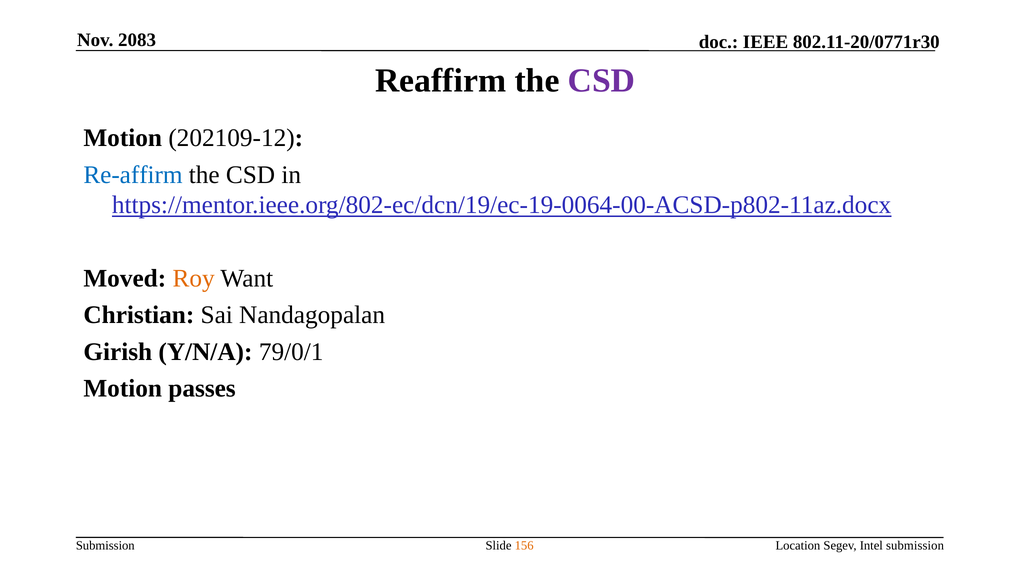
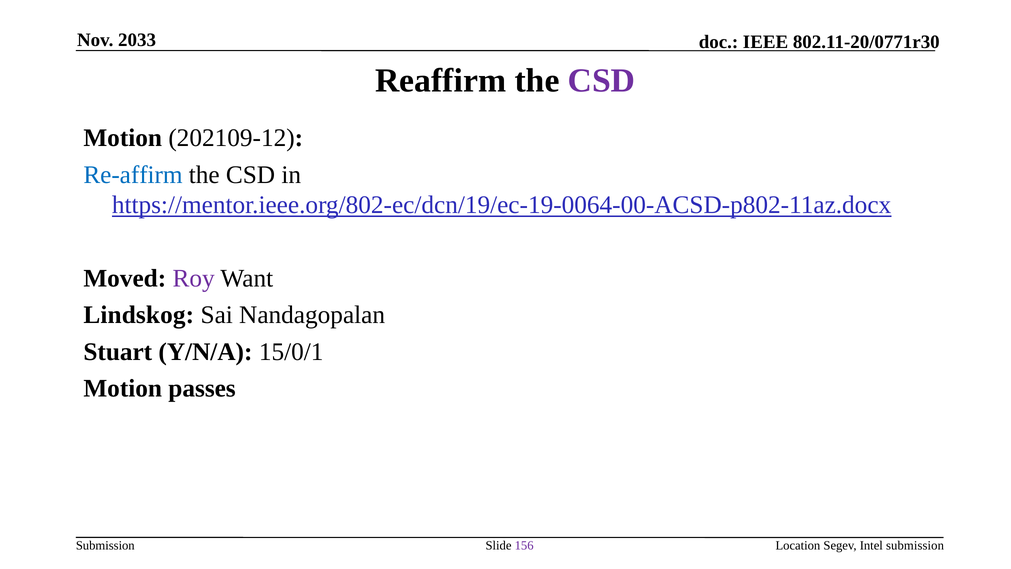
2083: 2083 -> 2033
Roy colour: orange -> purple
Christian: Christian -> Lindskog
Girish: Girish -> Stuart
79/0/1: 79/0/1 -> 15/0/1
156 colour: orange -> purple
